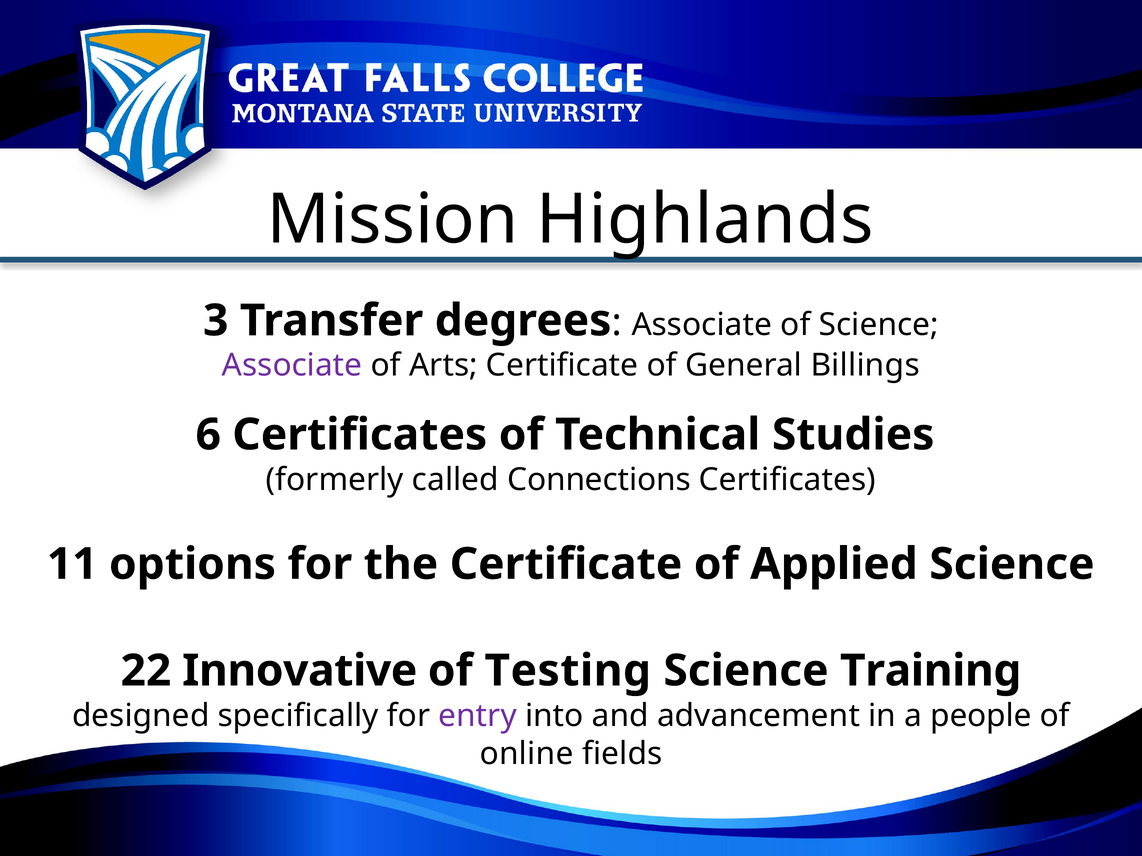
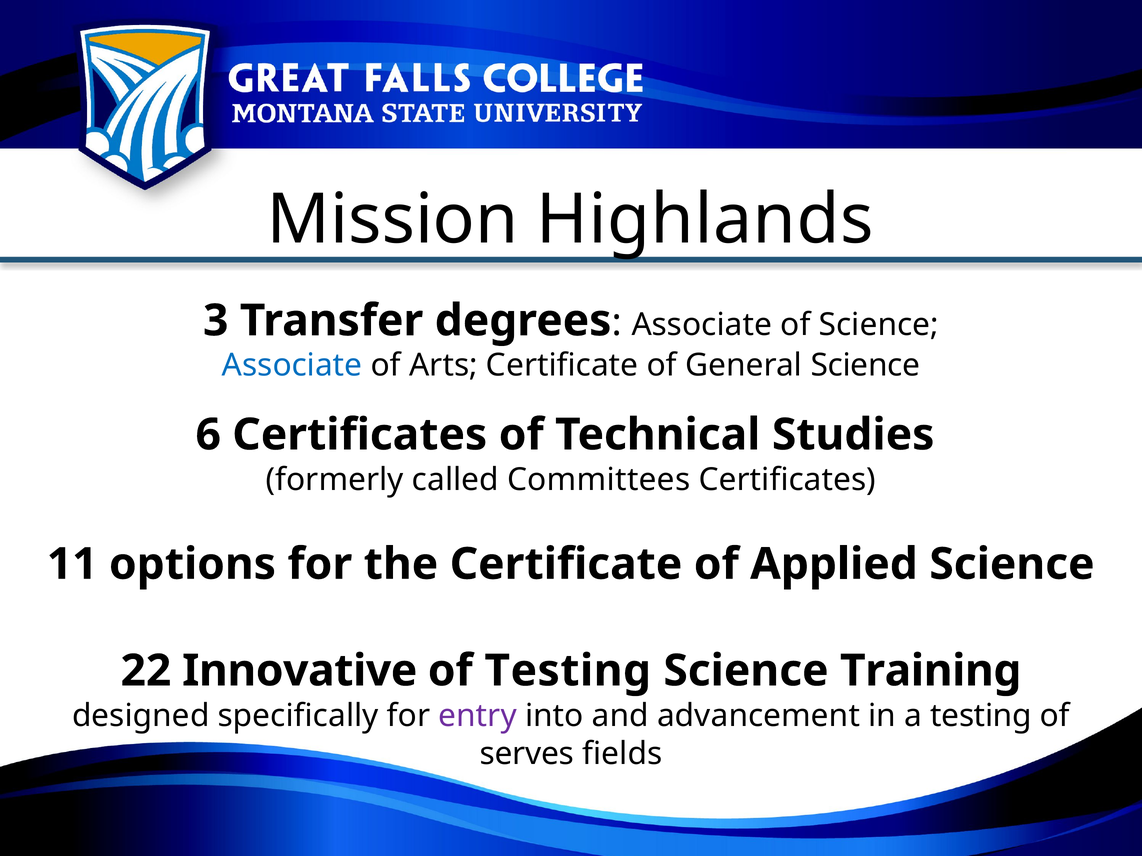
Associate at (292, 366) colour: purple -> blue
General Billings: Billings -> Science
Connections: Connections -> Committees
a people: people -> testing
online: online -> serves
